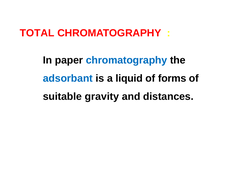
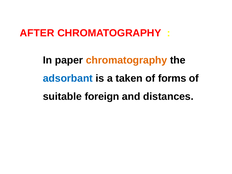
TOTAL: TOTAL -> AFTER
chromatography at (127, 60) colour: blue -> orange
liquid: liquid -> taken
gravity: gravity -> foreign
